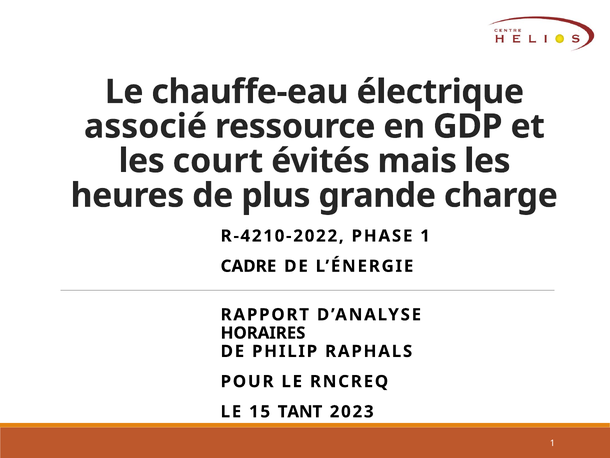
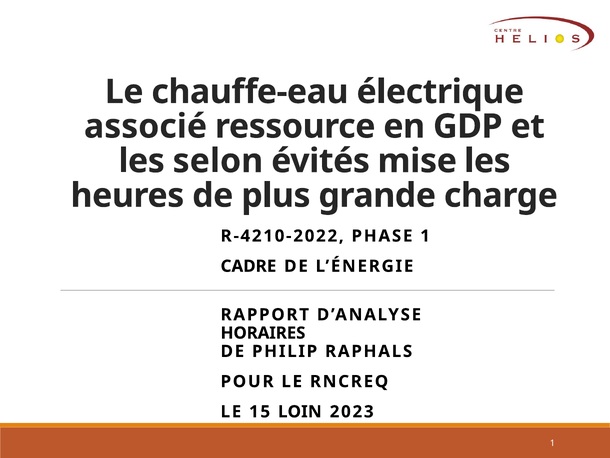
court: court -> selon
mais: mais -> mise
TANT: TANT -> LOIN
